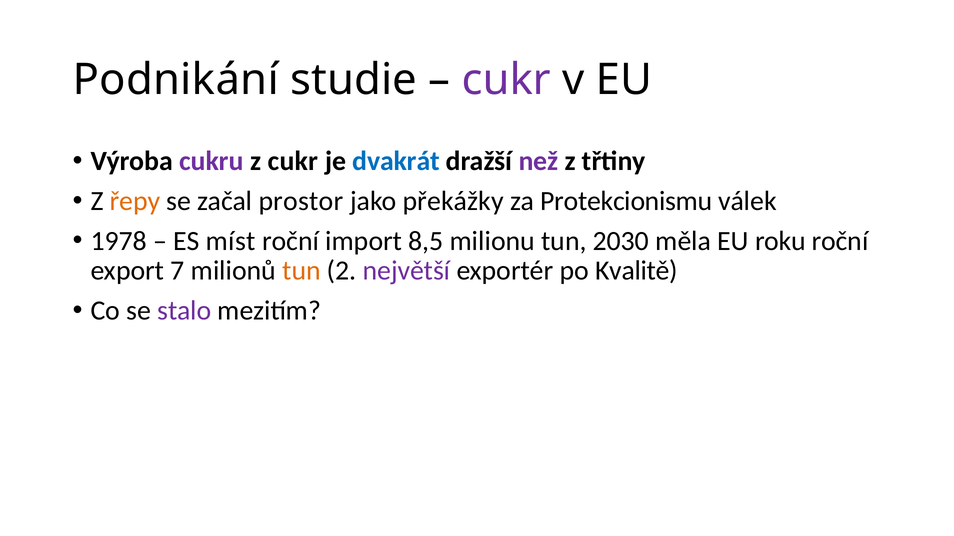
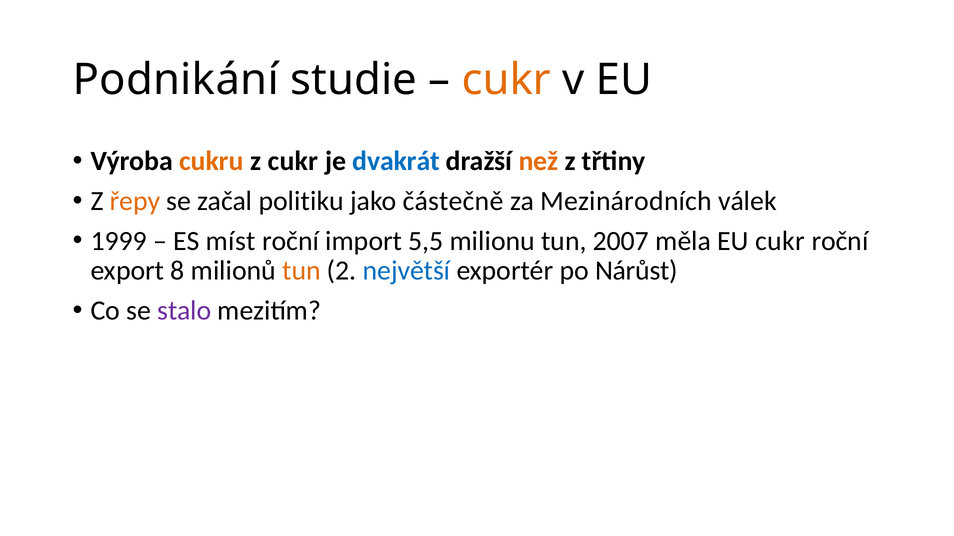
cukr at (506, 80) colour: purple -> orange
cukru colour: purple -> orange
než colour: purple -> orange
prostor: prostor -> politiku
překážky: překážky -> částečně
Protekcionismu: Protekcionismu -> Mezinárodních
1978: 1978 -> 1999
8,5: 8,5 -> 5,5
2030: 2030 -> 2007
EU roku: roku -> cukr
7: 7 -> 8
největší colour: purple -> blue
Kvalitě: Kvalitě -> Nárůst
